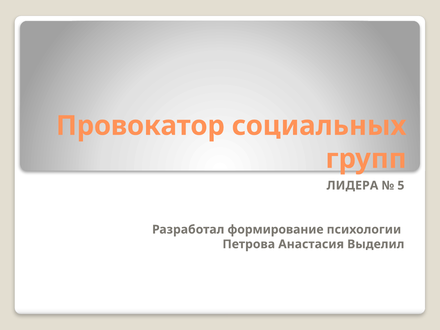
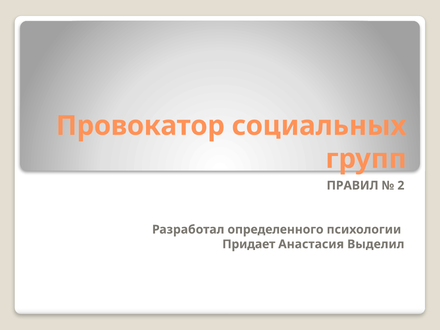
ЛИДЕРА: ЛИДЕРА -> ПРАВИЛ
5: 5 -> 2
формирование: формирование -> определенного
Петрова: Петрова -> Придает
